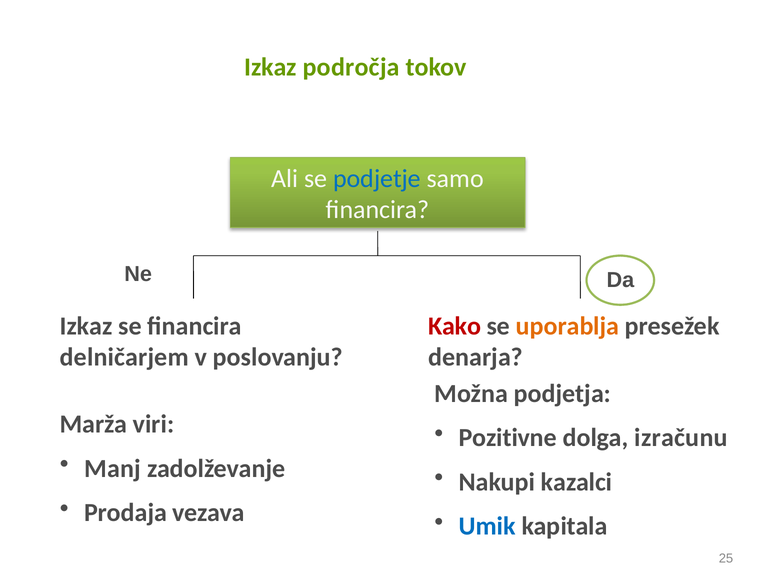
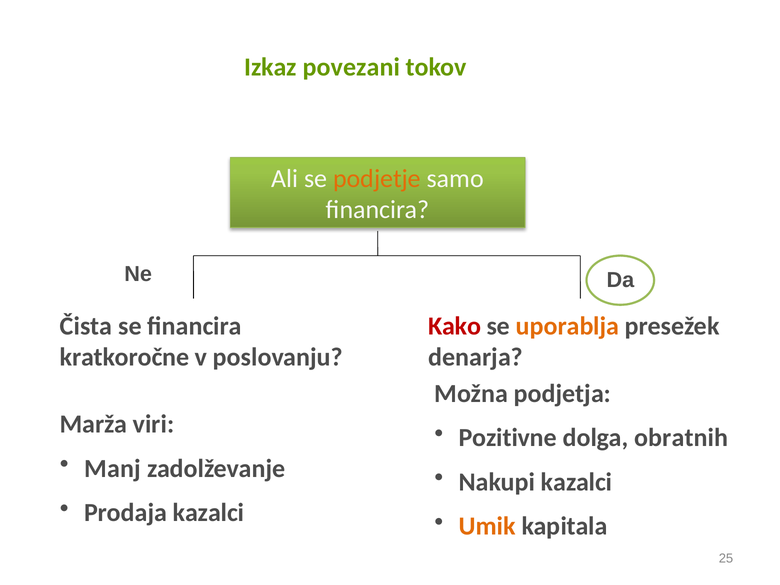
področja: področja -> povezani
podjetje colour: blue -> orange
Izkaz at (86, 326): Izkaz -> Čista
delničarjem: delničarjem -> kratkoročne
izračunu: izračunu -> obratnih
Prodaja vezava: vezava -> kazalci
Umik colour: blue -> orange
